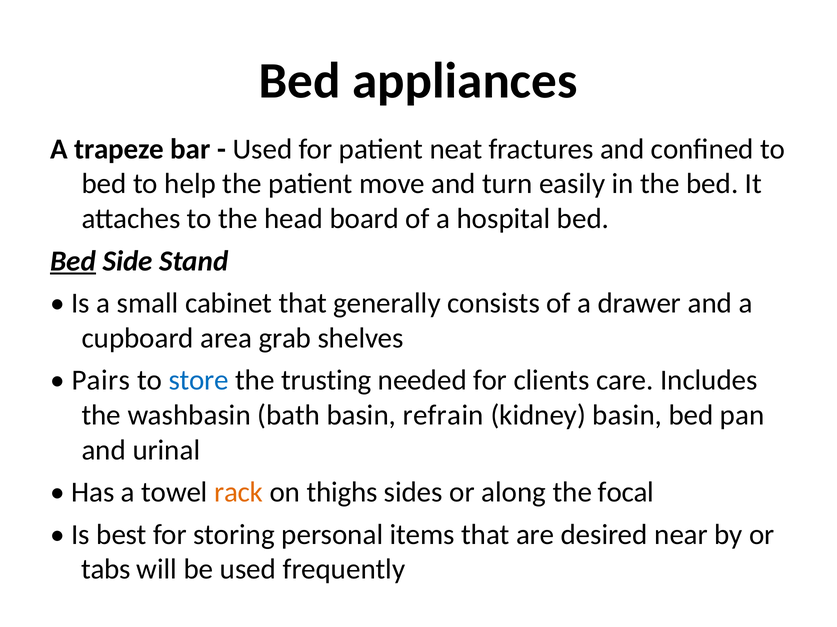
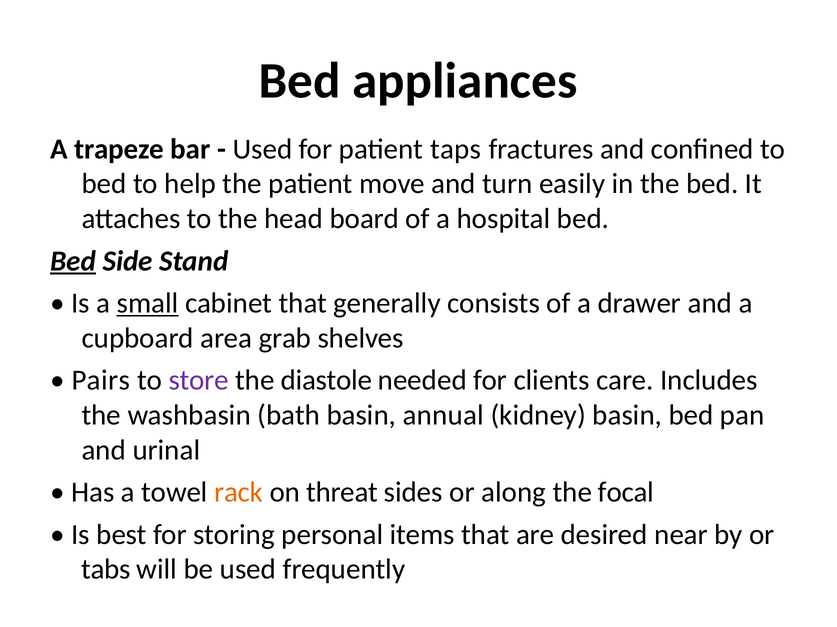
neat: neat -> taps
small underline: none -> present
store colour: blue -> purple
trusting: trusting -> diastole
refrain: refrain -> annual
thighs: thighs -> threat
